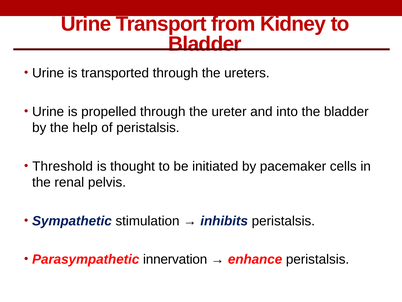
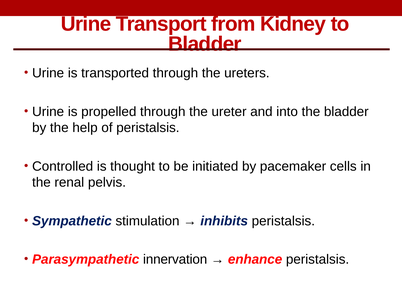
Threshold: Threshold -> Controlled
